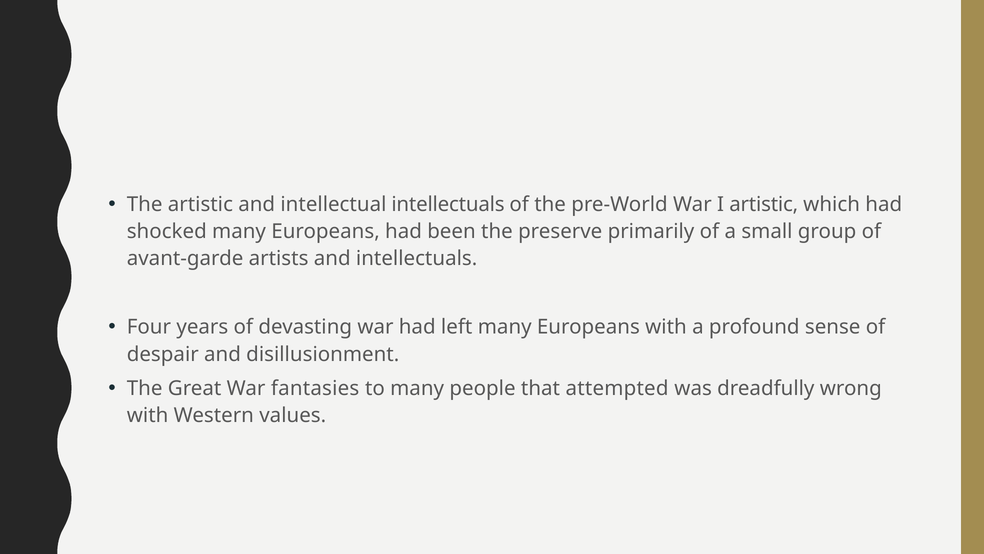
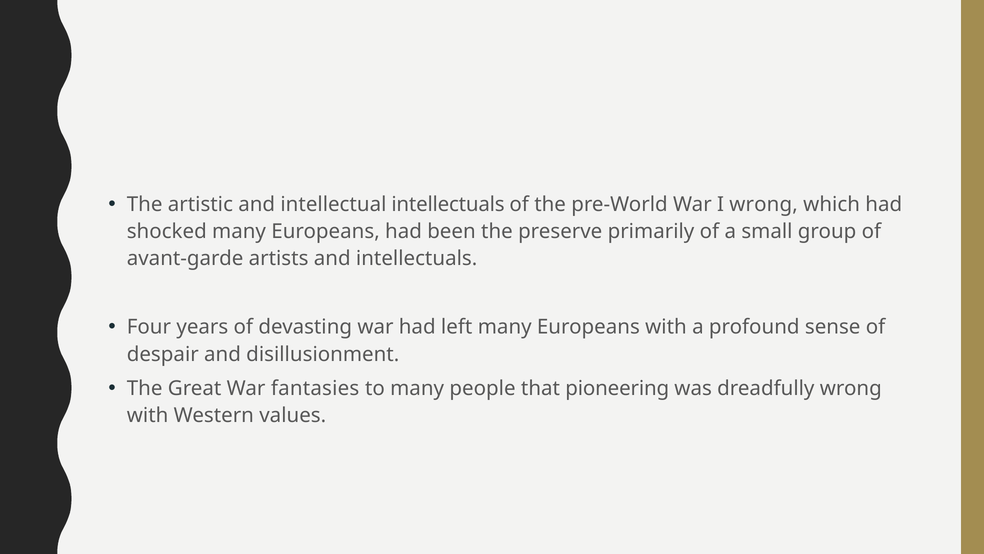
I artistic: artistic -> wrong
attempted: attempted -> pioneering
